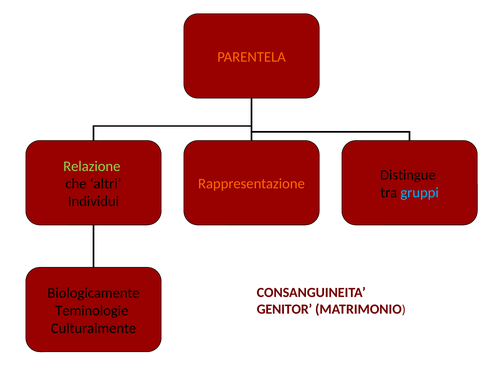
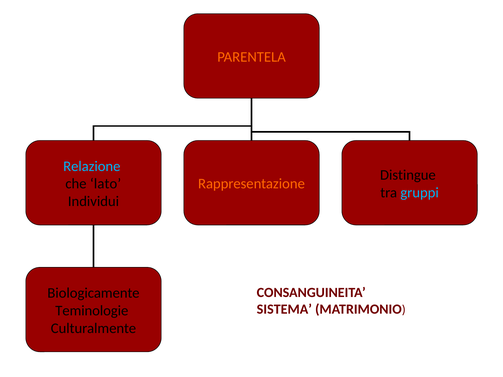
Relazione colour: light green -> light blue
altri: altri -> lato
GENITOR: GENITOR -> SISTEMA
